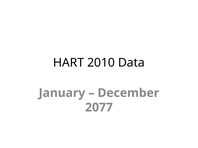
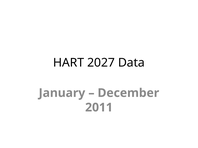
2010: 2010 -> 2027
2077: 2077 -> 2011
